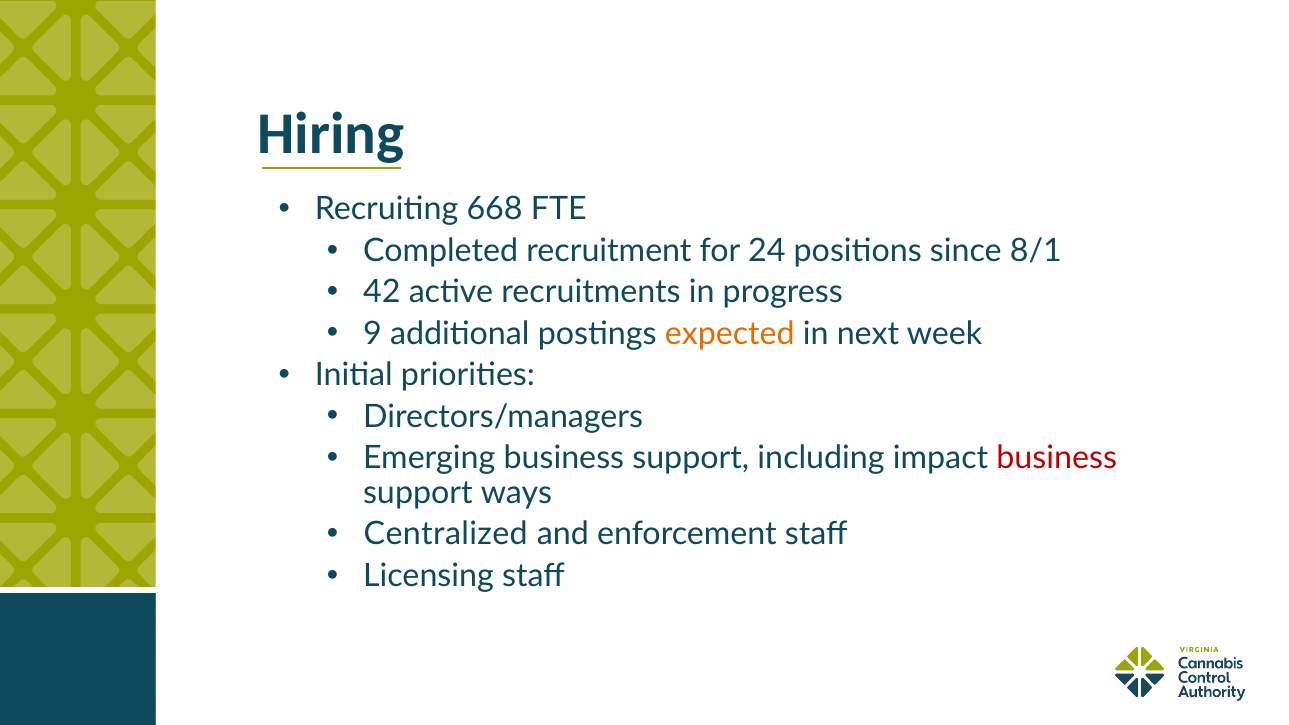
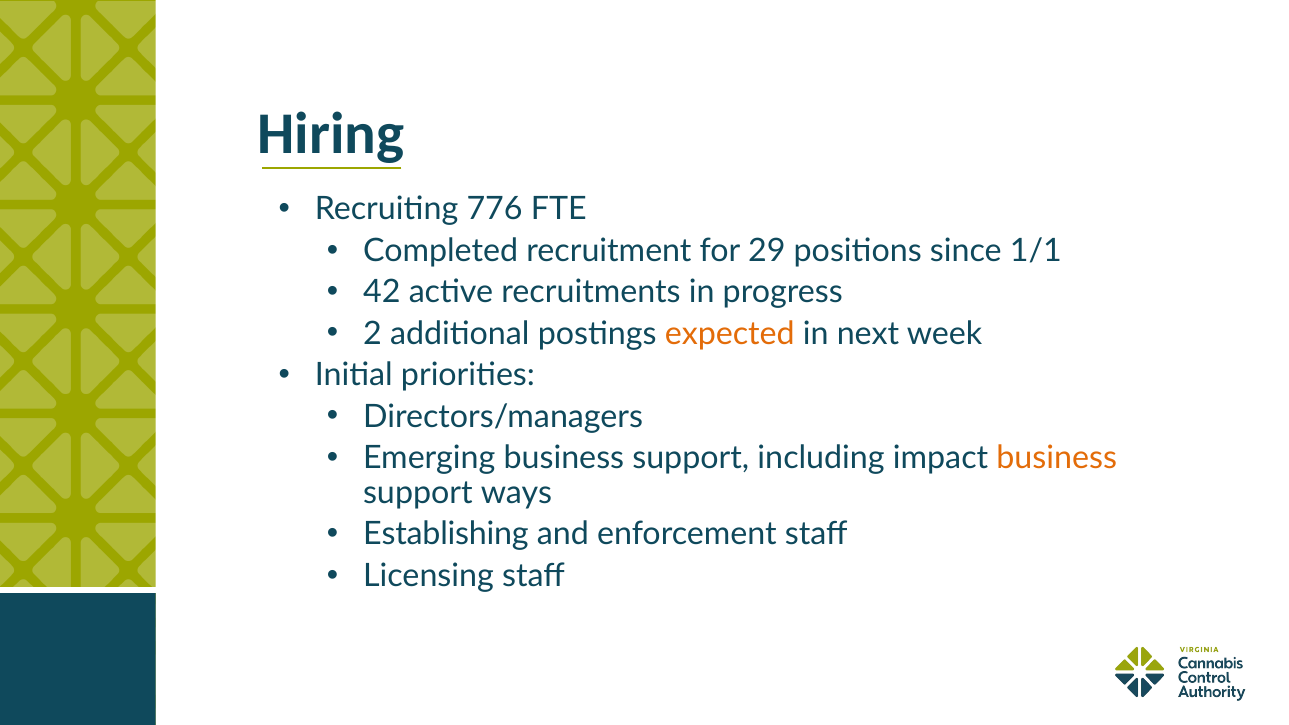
668: 668 -> 776
24: 24 -> 29
8/1: 8/1 -> 1/1
9: 9 -> 2
business at (1057, 458) colour: red -> orange
Centralized: Centralized -> Establishing
